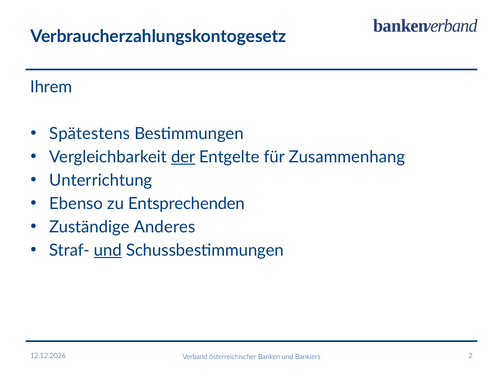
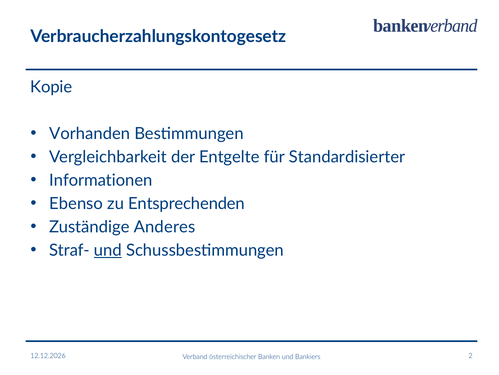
Ihrem: Ihrem -> Kopie
Spätestens: Spätestens -> Vorhanden
der underline: present -> none
Zusammenhang: Zusammenhang -> Standardisierter
Unterrichtung: Unterrichtung -> Informationen
